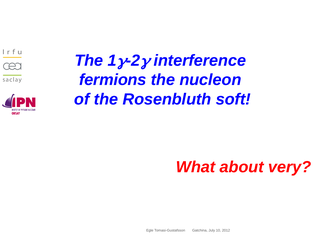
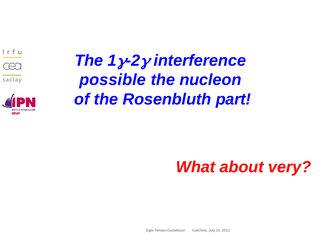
fermions: fermions -> possible
soft: soft -> part
